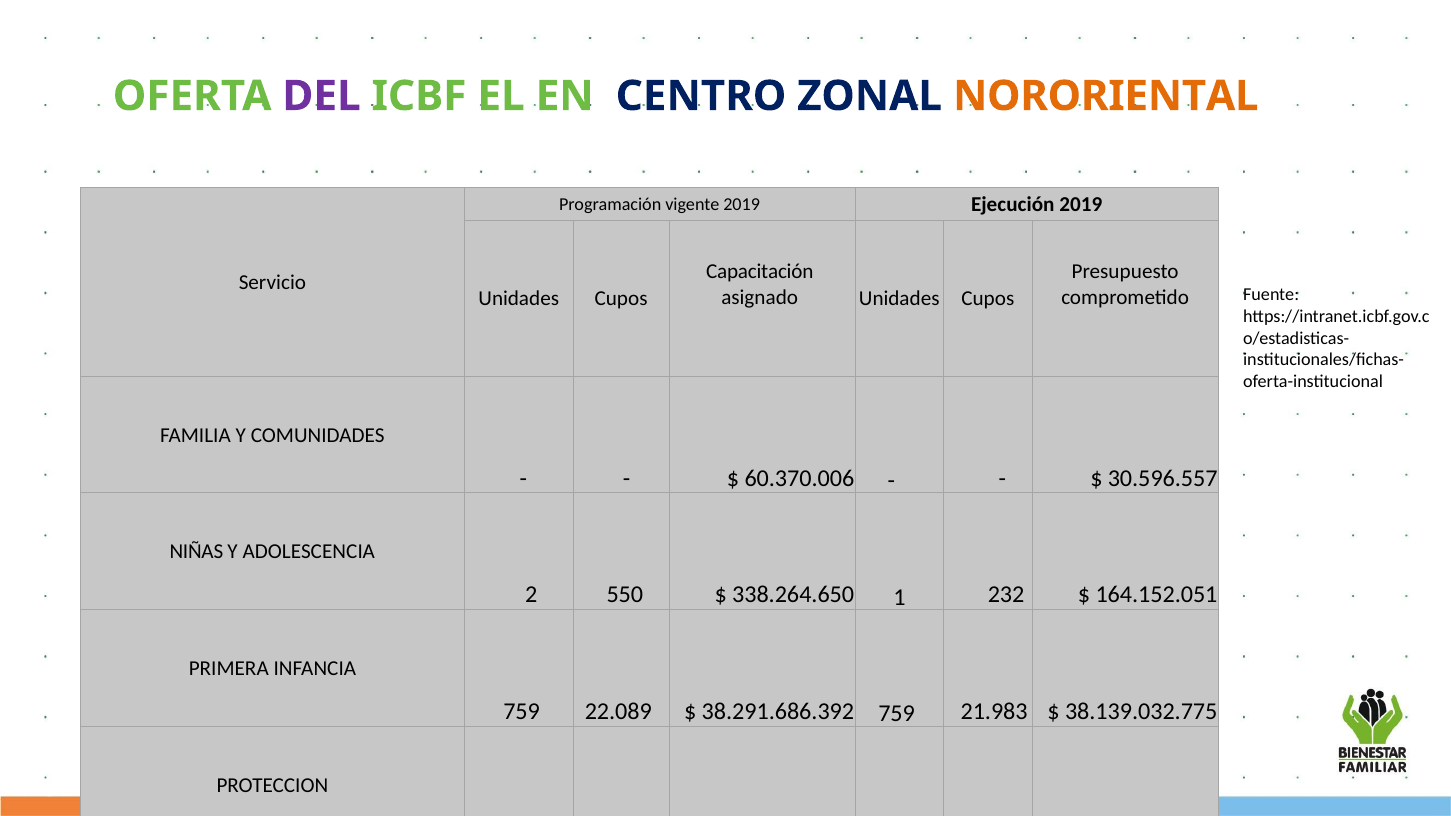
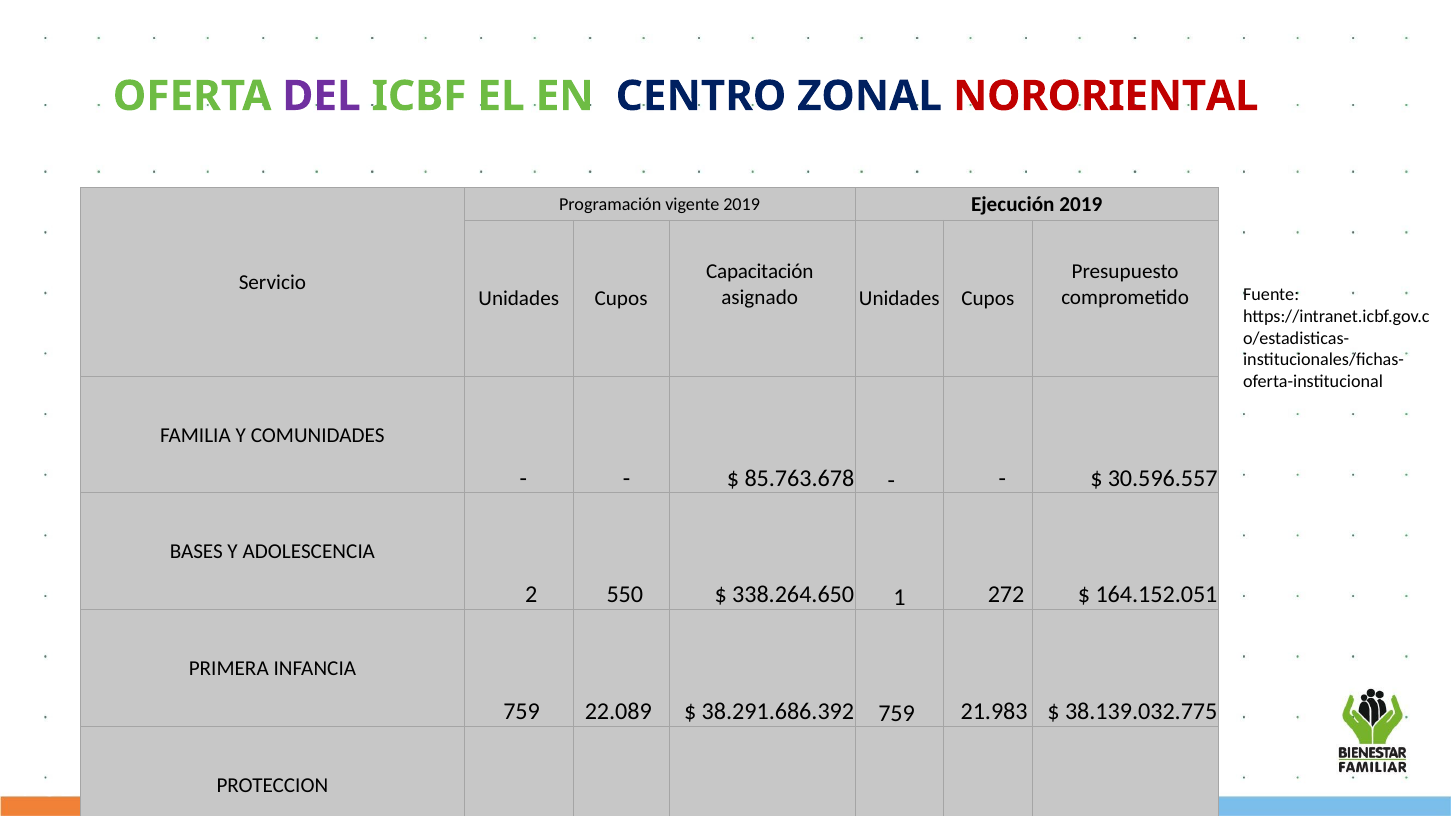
NORORIENTAL colour: orange -> red
60.370.006: 60.370.006 -> 85.763.678
NIÑAS: NIÑAS -> BASES
232: 232 -> 272
